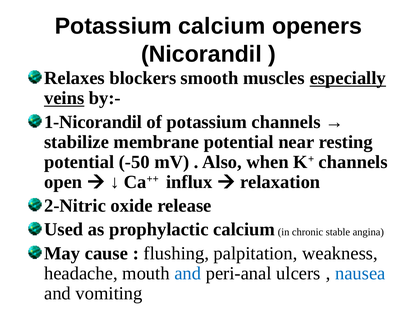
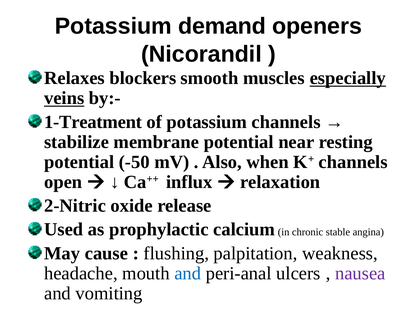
Potassium calcium: calcium -> demand
1-Nicorandil: 1-Nicorandil -> 1-Treatment
nausea colour: blue -> purple
